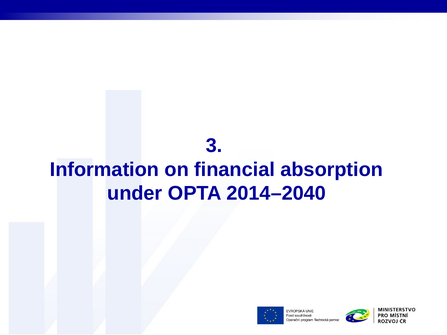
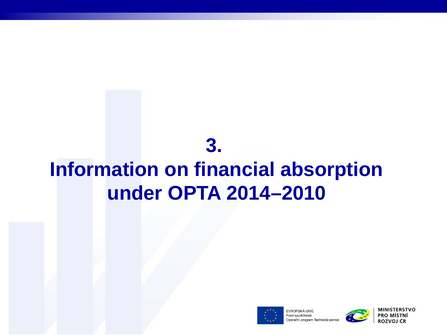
2014–2040: 2014–2040 -> 2014–2010
